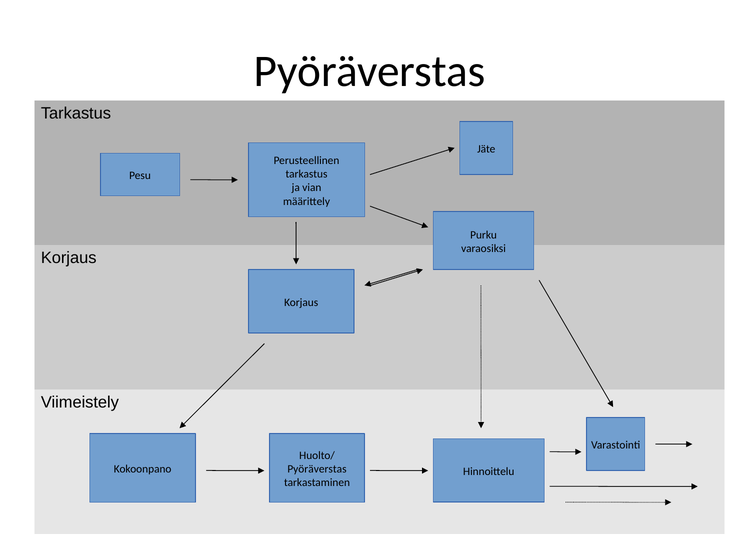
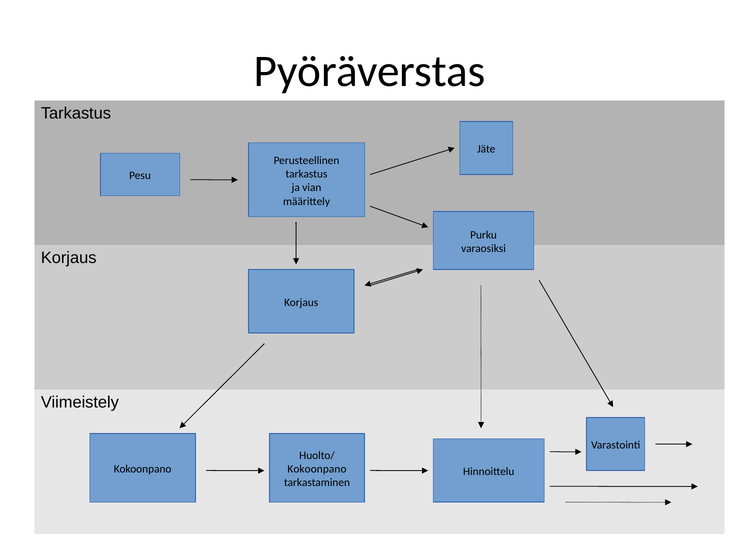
Pyöräverstas at (317, 469): Pyöräverstas -> Kokoonpano
